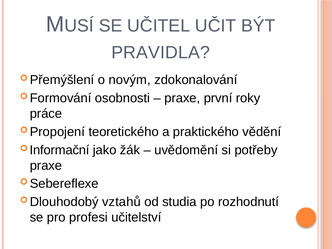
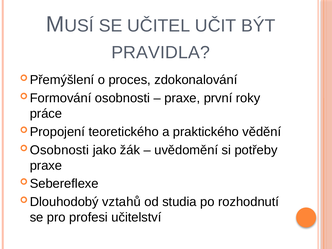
novým: novým -> proces
Informační at (60, 150): Informační -> Osobnosti
